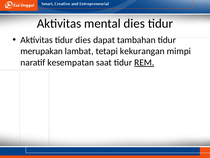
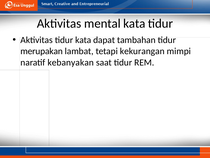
mental dies: dies -> kata
tidur dies: dies -> kata
kesempatan: kesempatan -> kebanyakan
REM underline: present -> none
